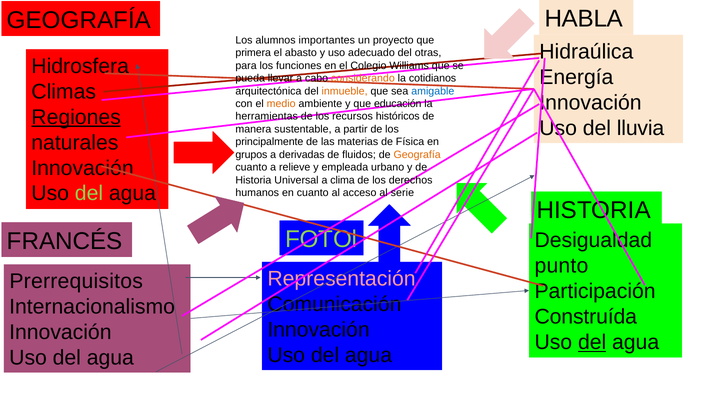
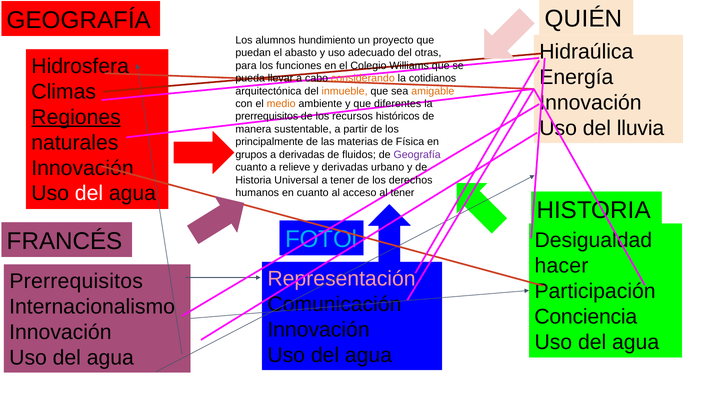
HABLA: HABLA -> QUIÉN
importantes: importantes -> hundimiento
primera: primera -> puedan
amigable colour: blue -> orange
educación: educación -> diferentes
herramientas at (267, 116): herramientas -> prerrequisitos
Geografía at (417, 155) colour: orange -> purple
y empleada: empleada -> derivadas
a clima: clima -> tener
del at (89, 193) colour: light green -> white
al serie: serie -> tener
FOTOl colour: light green -> light blue
punto: punto -> hacer
Construída: Construída -> Conciencia
del at (592, 342) underline: present -> none
